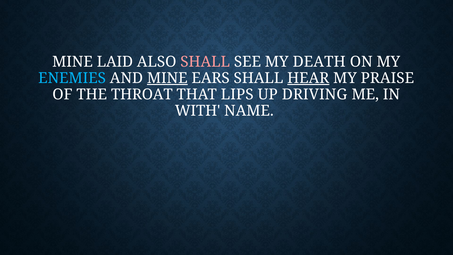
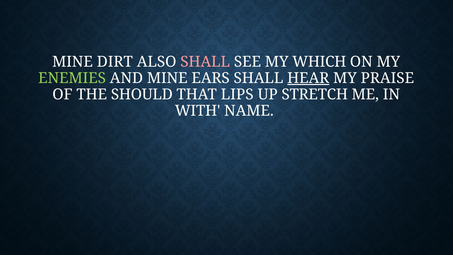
LAID: LAID -> DIRT
DEATH: DEATH -> WHICH
ENEMIES colour: light blue -> light green
MINE at (167, 78) underline: present -> none
THROAT: THROAT -> SHOULD
DRIVING: DRIVING -> STRETCH
